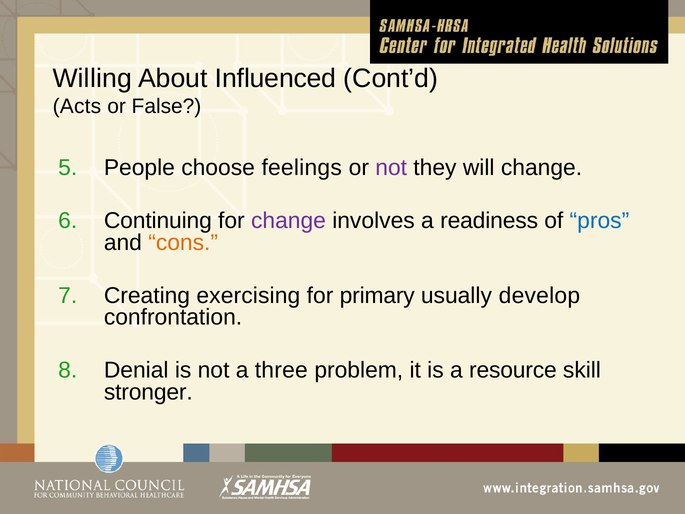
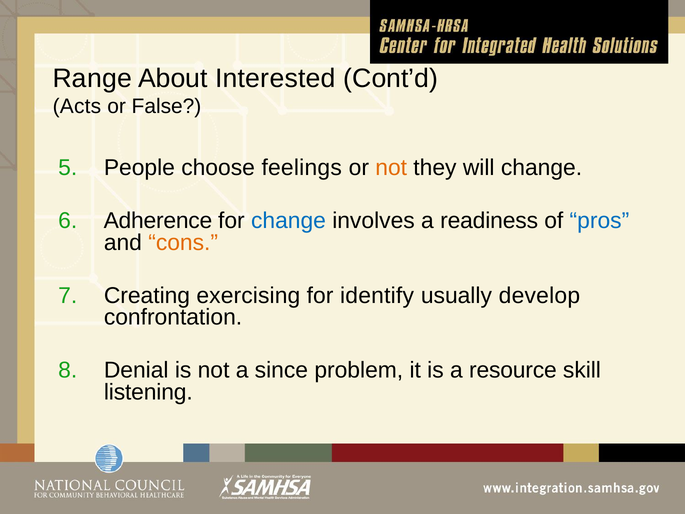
Willing: Willing -> Range
Influenced: Influenced -> Interested
not at (391, 168) colour: purple -> orange
Continuing: Continuing -> Adherence
change at (288, 220) colour: purple -> blue
primary: primary -> identify
three: three -> since
stronger: stronger -> listening
